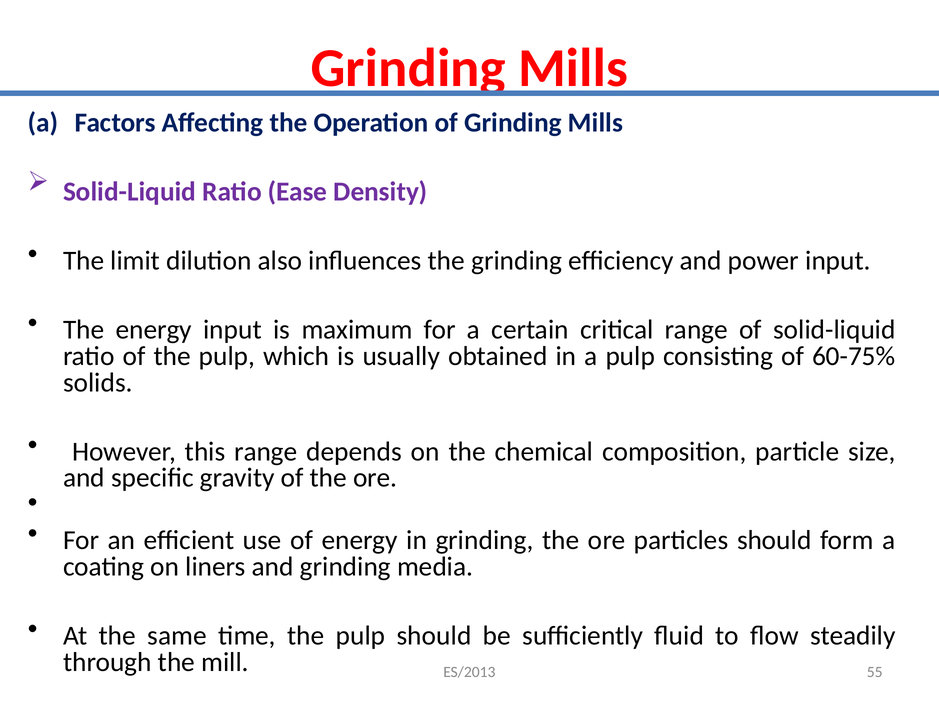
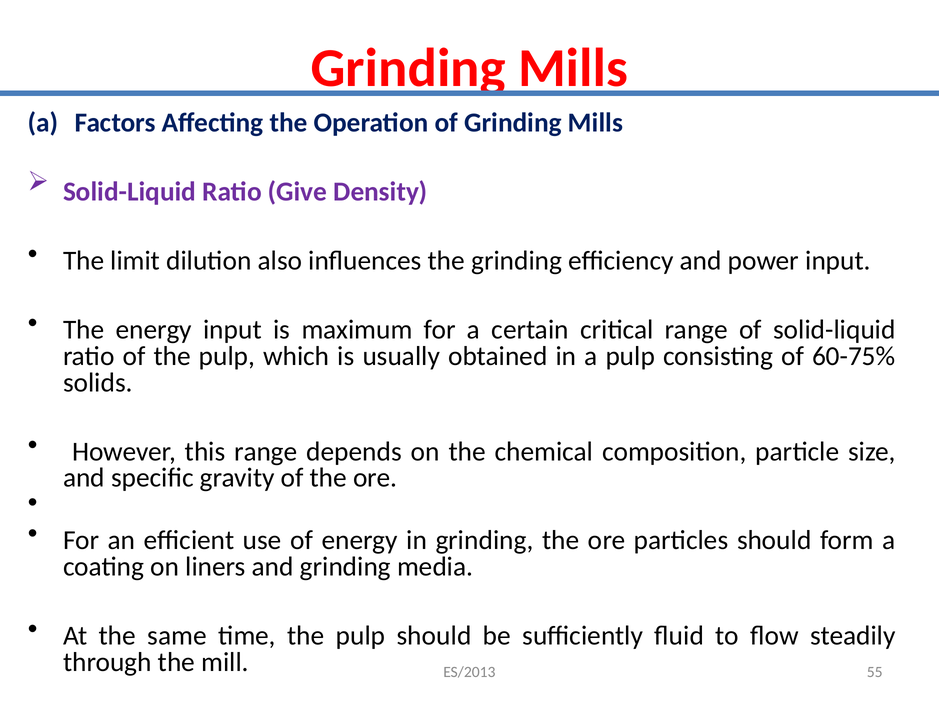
Ease: Ease -> Give
